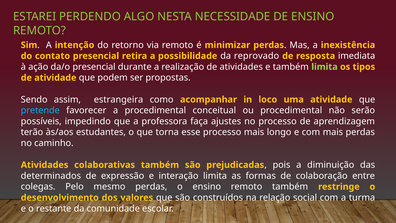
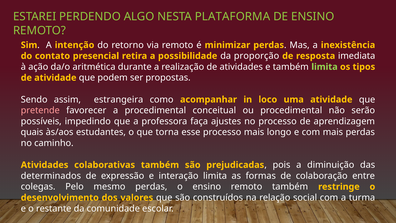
NECESSIDADE: NECESSIDADE -> PLATAFORMA
reprovado: reprovado -> proporção
da/o presencial: presencial -> aritmética
pretende colour: light blue -> pink
terão: terão -> quais
